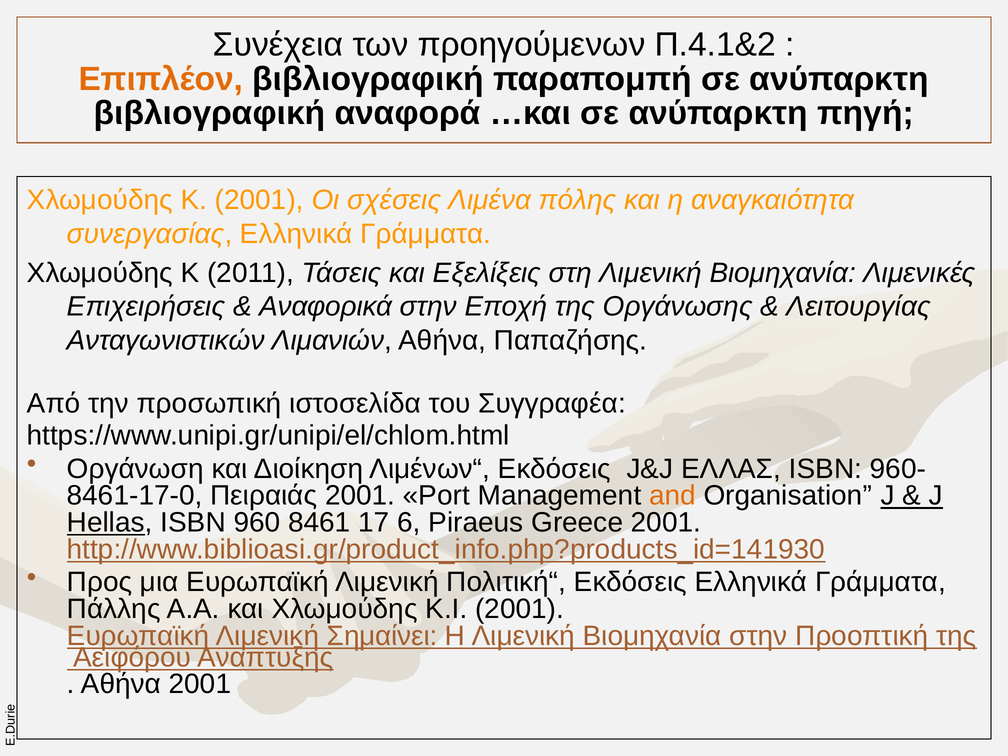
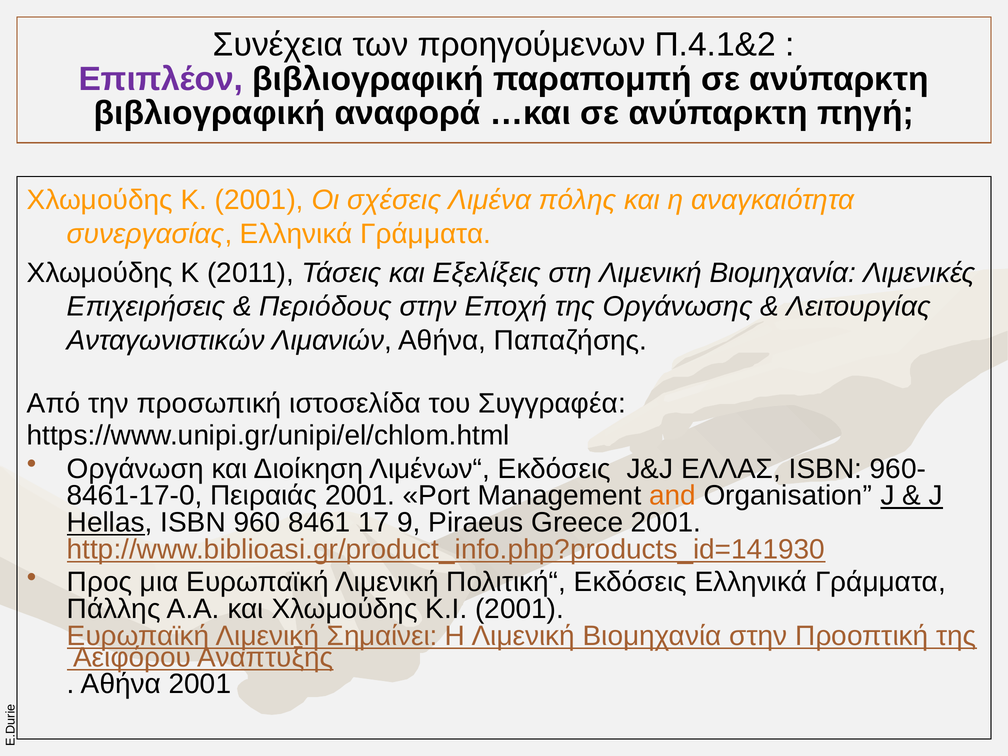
Επιπλέον colour: orange -> purple
Αναφορικά: Αναφορικά -> Περιόδους
6: 6 -> 9
